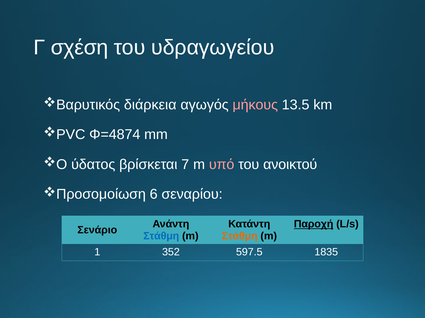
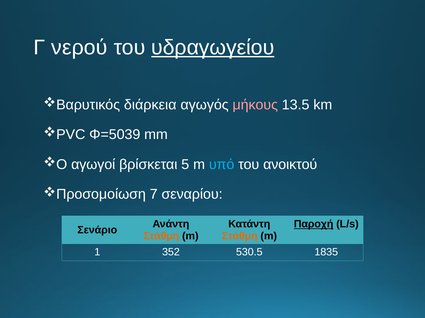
σχέση: σχέση -> νερού
υδραγωγείου underline: none -> present
Φ=4874: Φ=4874 -> Φ=5039
ύδατος: ύδατος -> αγωγοί
7: 7 -> 5
υπό colour: pink -> light blue
6: 6 -> 7
Στάθμη at (161, 236) colour: blue -> orange
597.5: 597.5 -> 530.5
